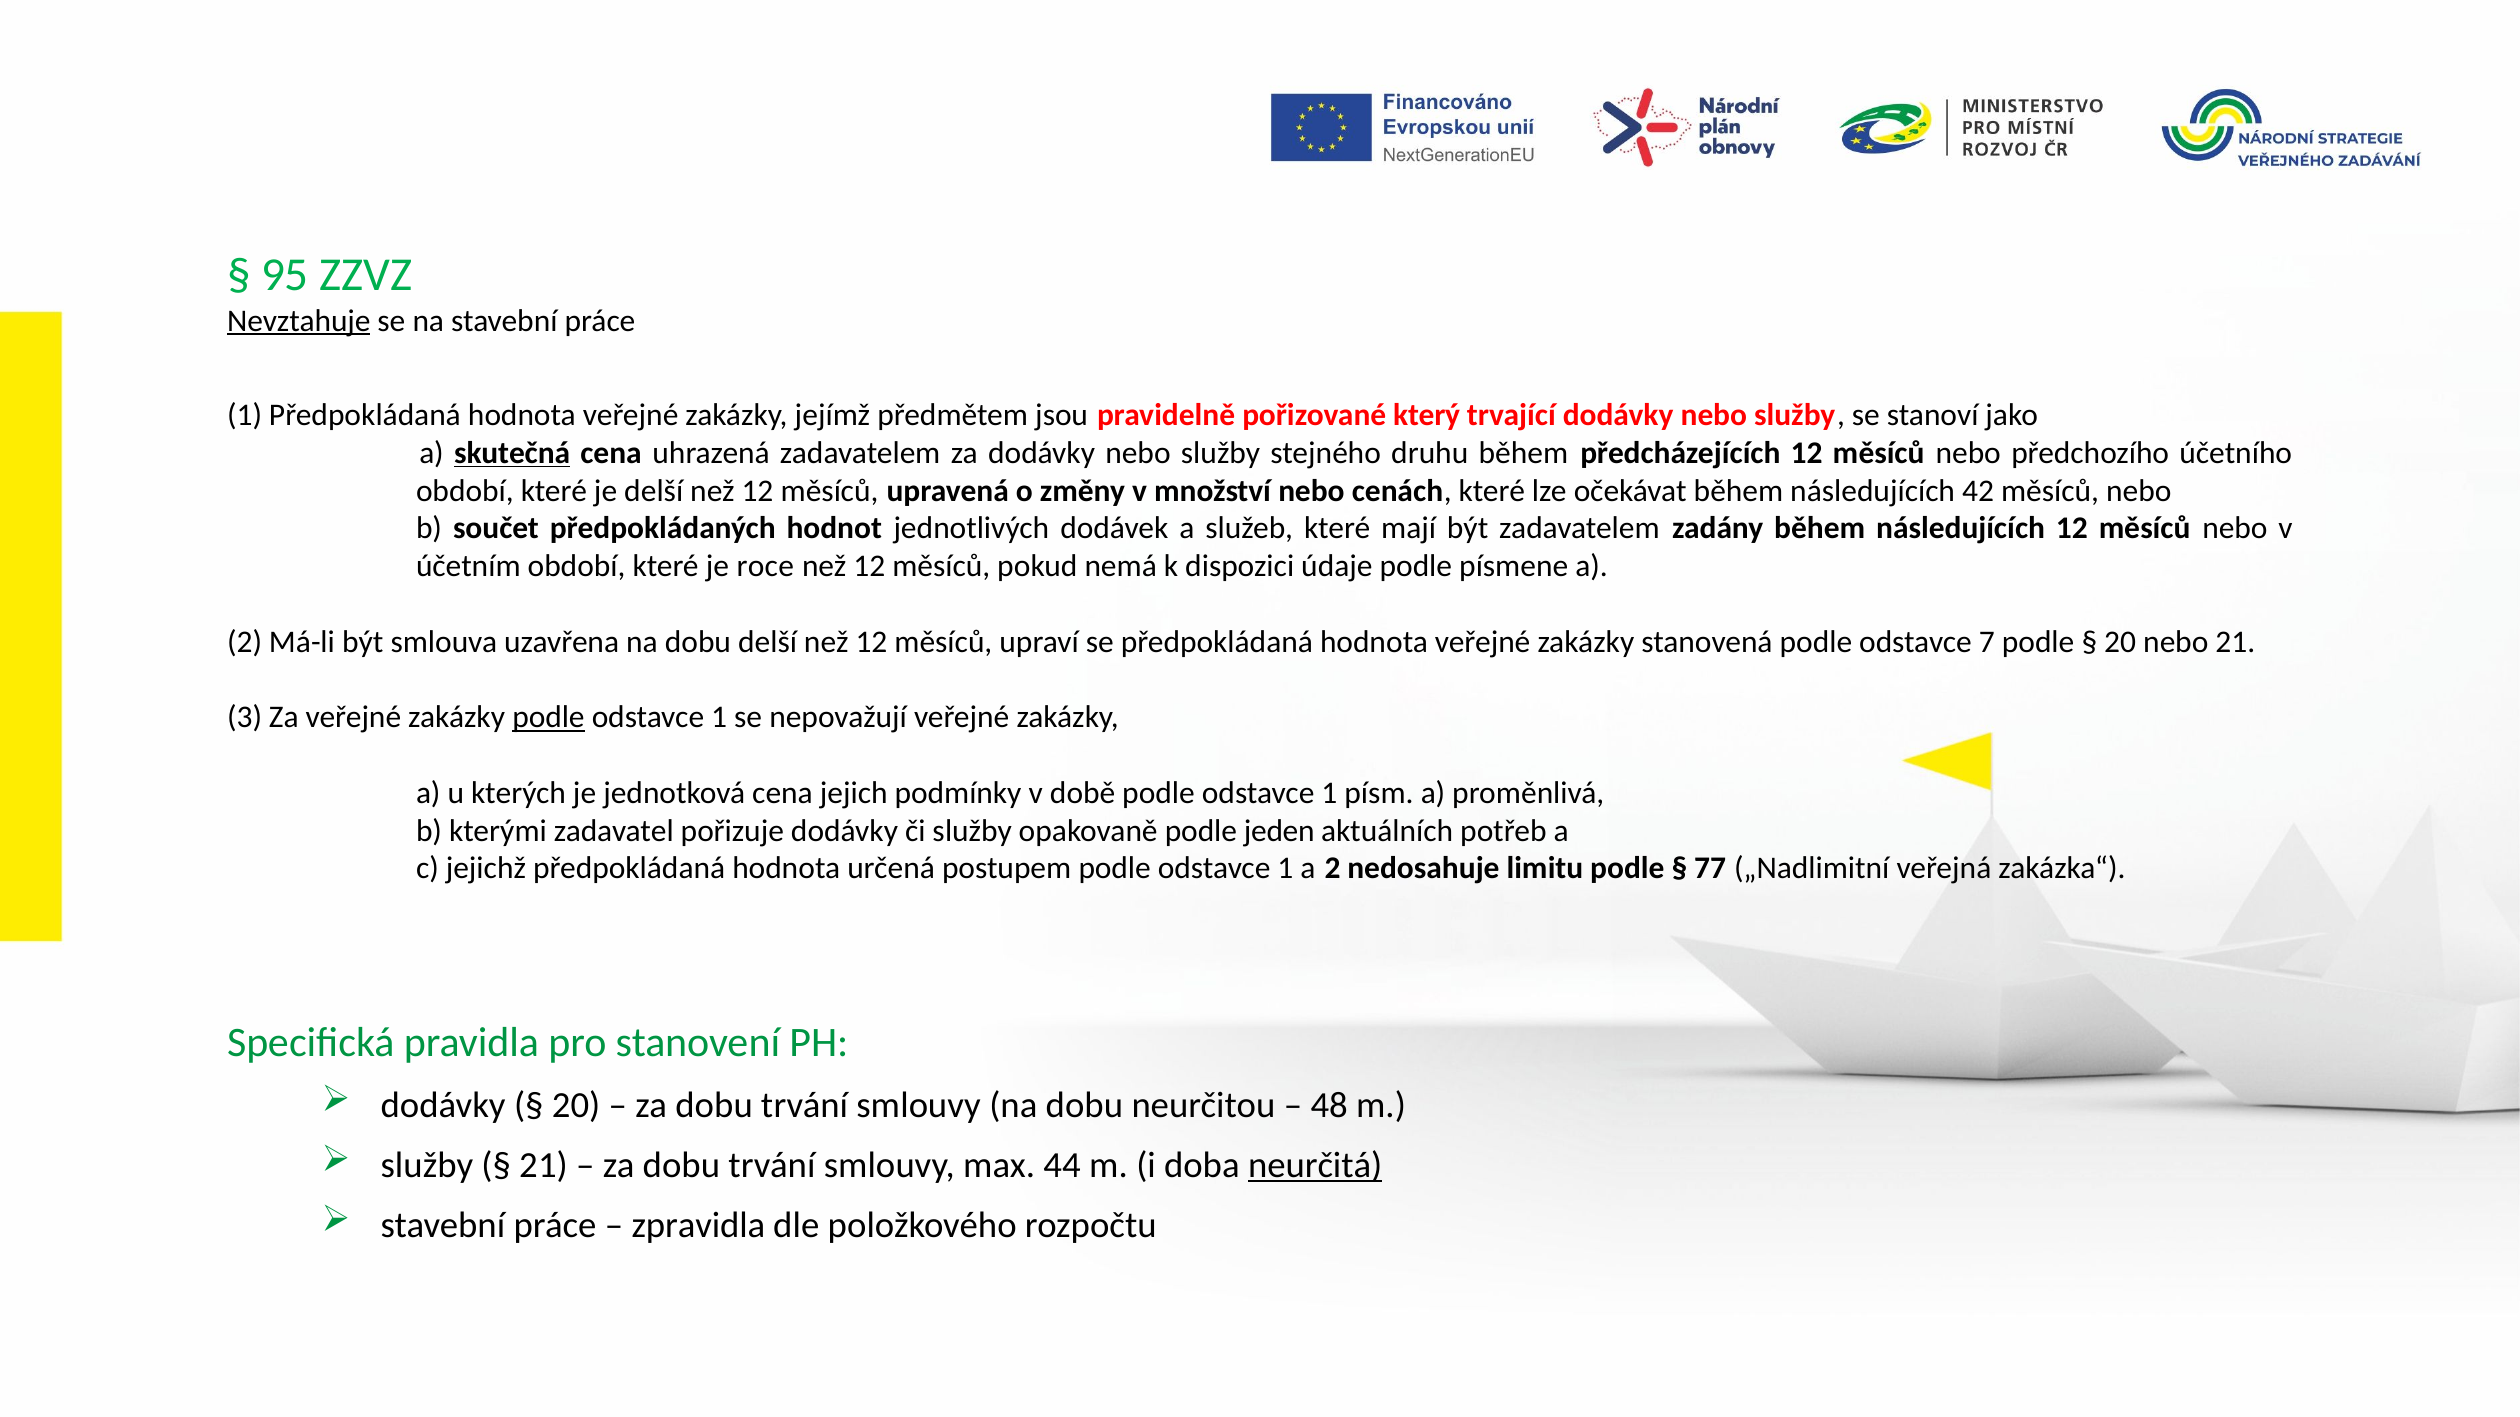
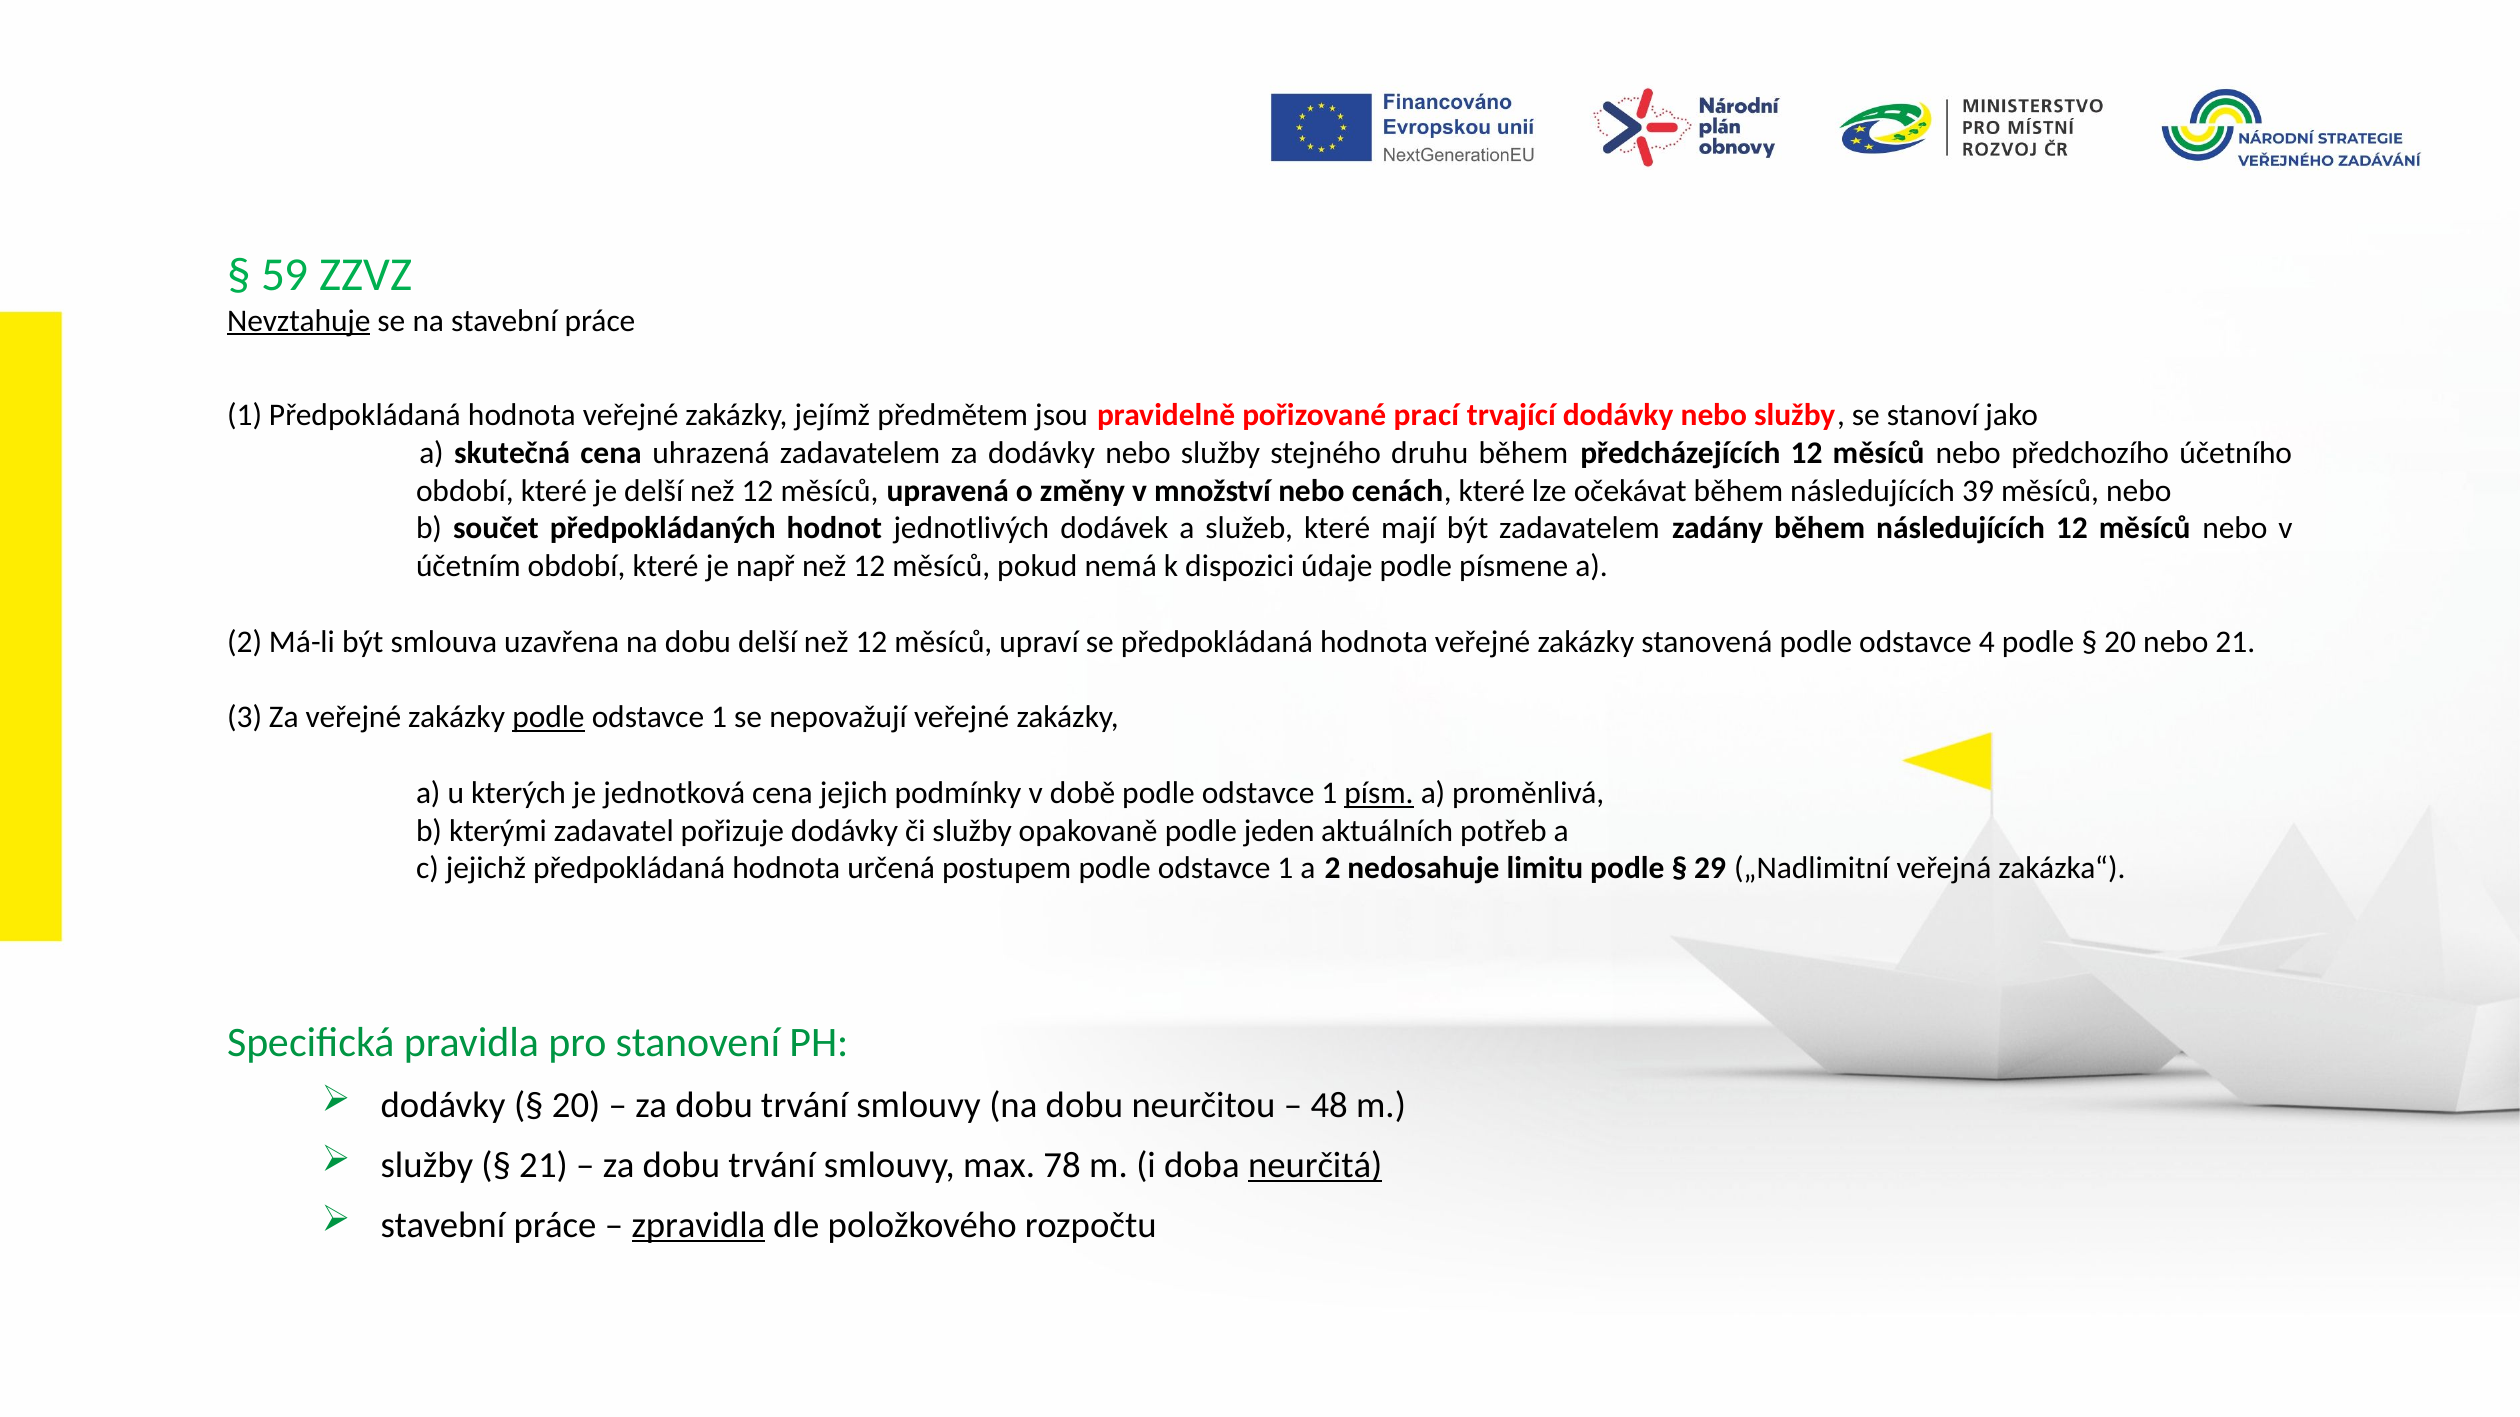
95: 95 -> 59
který: který -> prací
skutečná underline: present -> none
42: 42 -> 39
roce: roce -> např
7: 7 -> 4
písm underline: none -> present
77: 77 -> 29
44: 44 -> 78
zpravidla underline: none -> present
